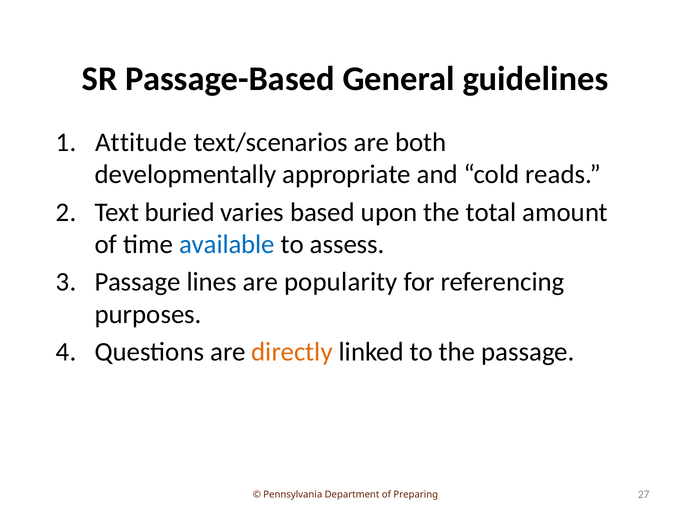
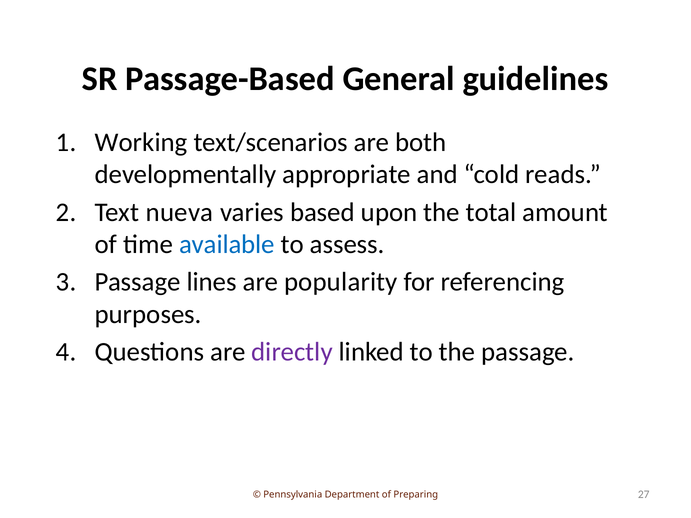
Attitude: Attitude -> Working
buried: buried -> nueva
directly colour: orange -> purple
